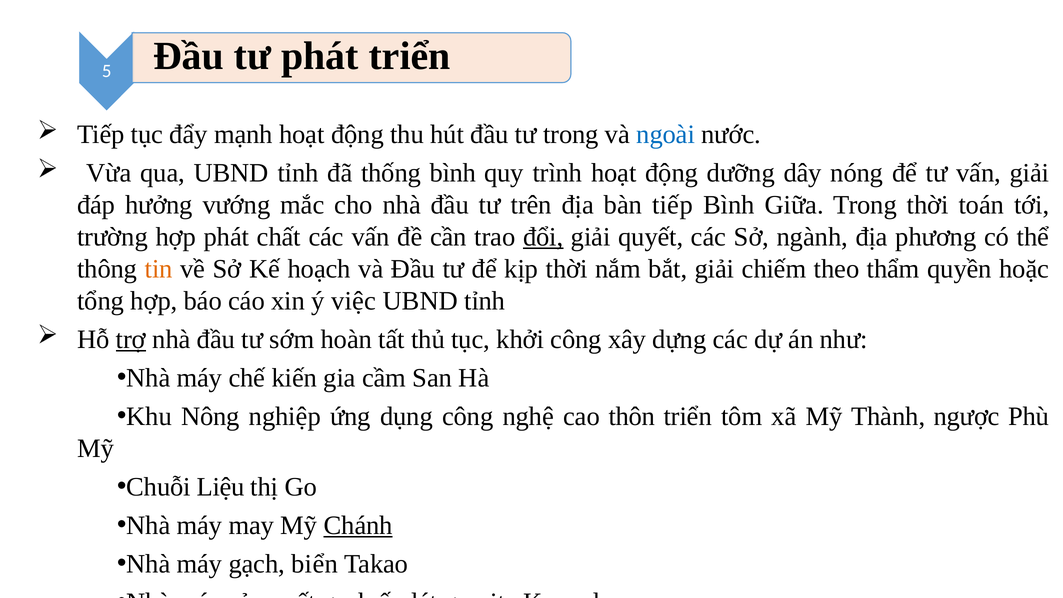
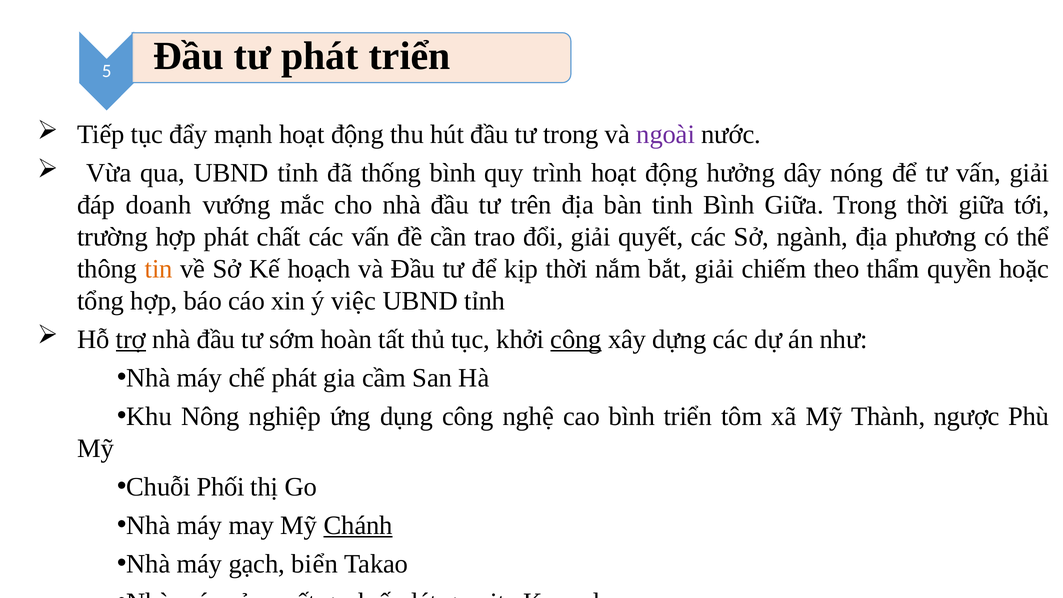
ngoài colour: blue -> purple
dưỡng: dưỡng -> hưởng
hưởng: hưởng -> doanh
bàn tiếp: tiếp -> tinh
thời toán: toán -> giữa
đổi underline: present -> none
công at (576, 339) underline: none -> present
chế kiến: kiến -> phát
cao thôn: thôn -> bình
Liệu: Liệu -> Phối
